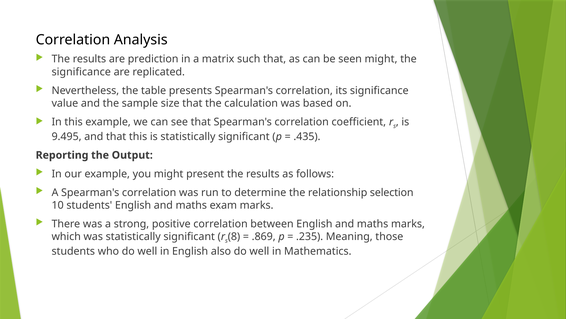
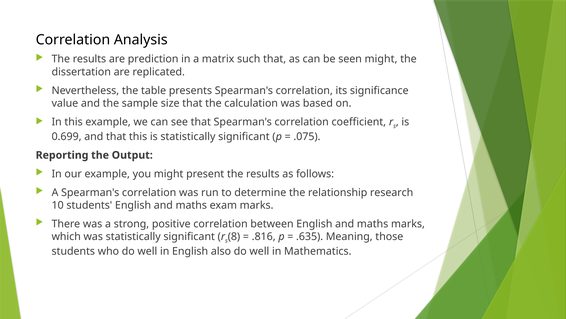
significance at (81, 72): significance -> dissertation
9.495: 9.495 -> 0.699
.435: .435 -> .075
selection: selection -> research
.869: .869 -> .816
.235: .235 -> .635
